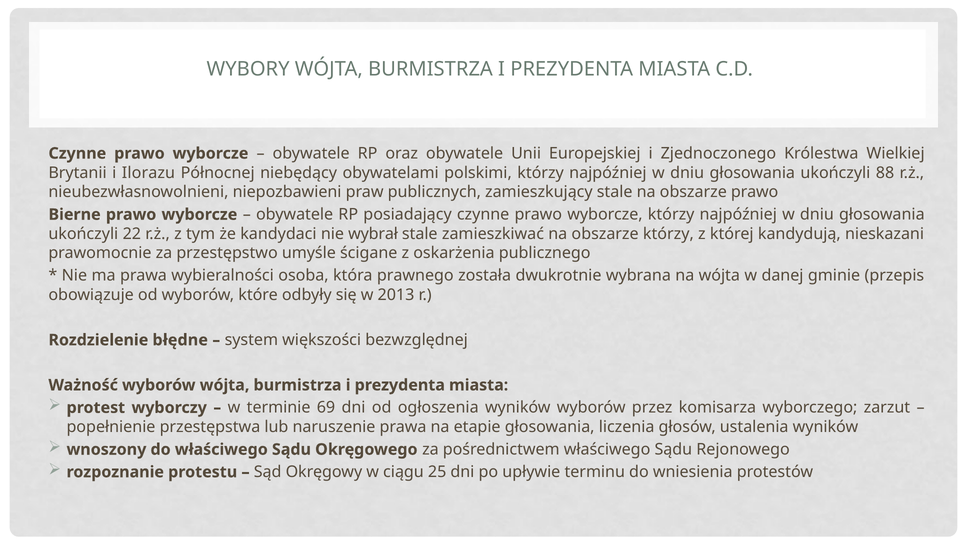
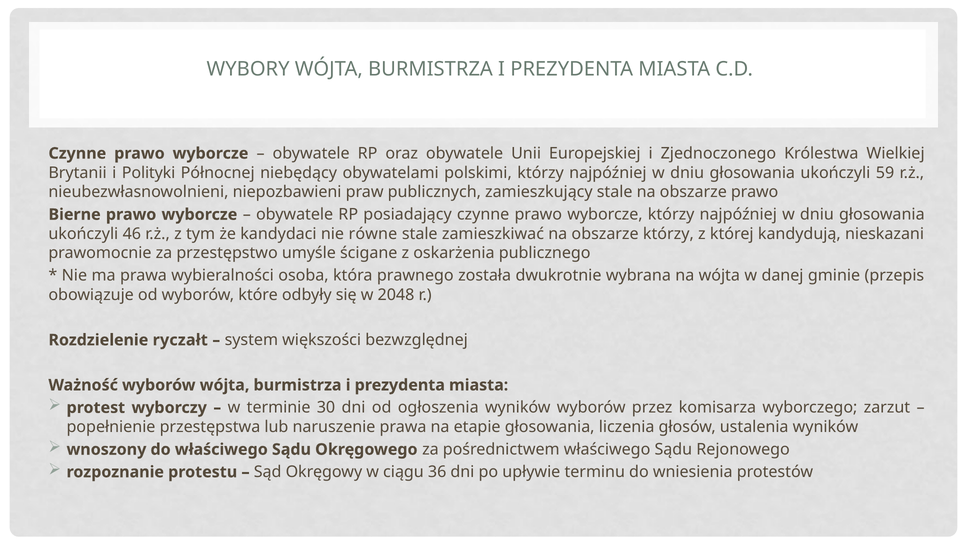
Ilorazu: Ilorazu -> Polityki
88: 88 -> 59
22: 22 -> 46
wybrał: wybrał -> równe
2013: 2013 -> 2048
błędne: błędne -> ryczałt
69: 69 -> 30
25: 25 -> 36
